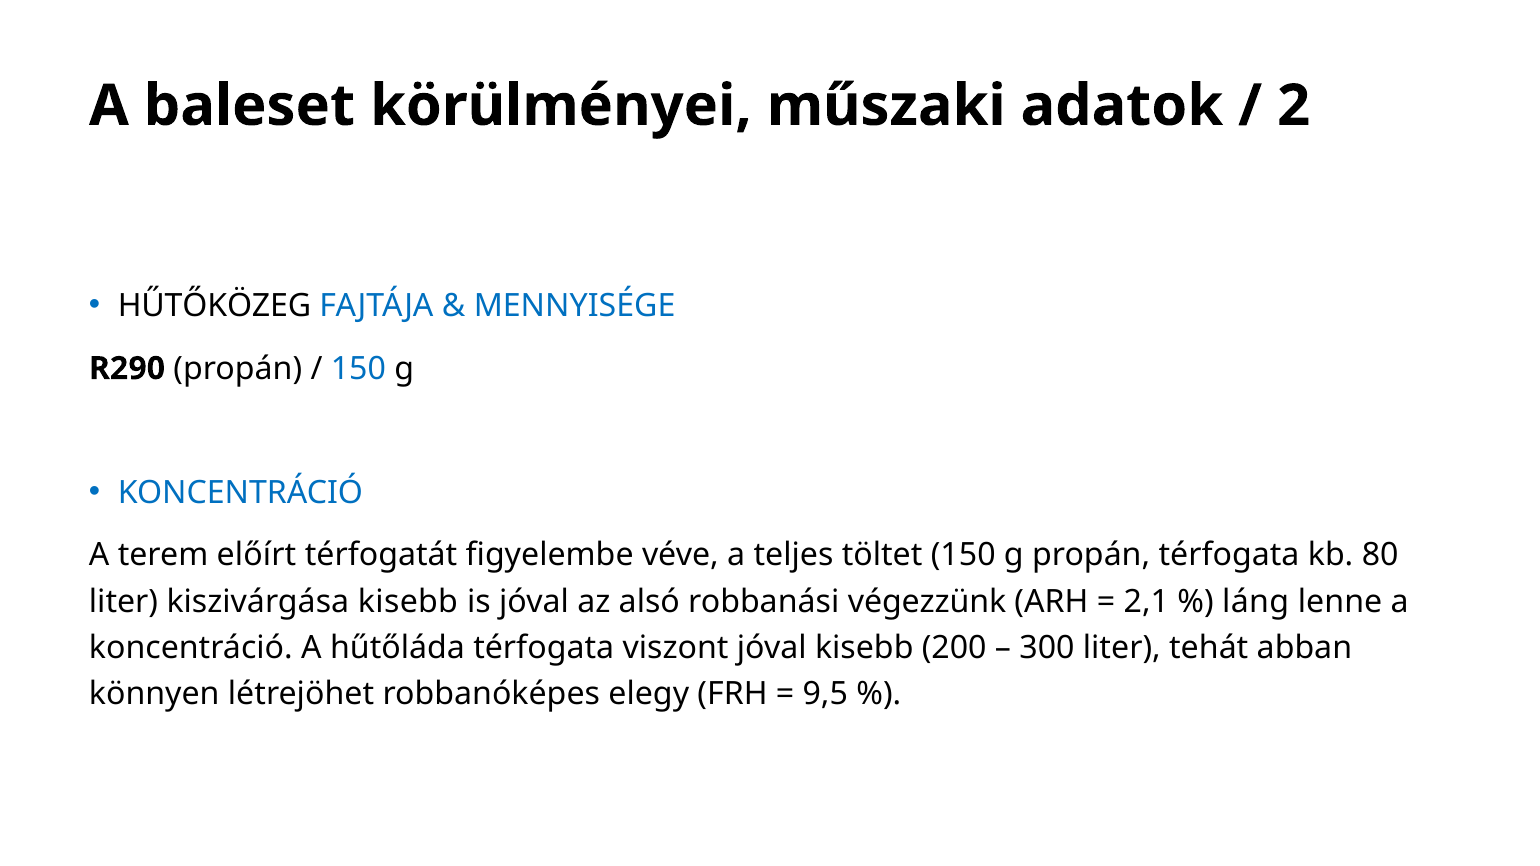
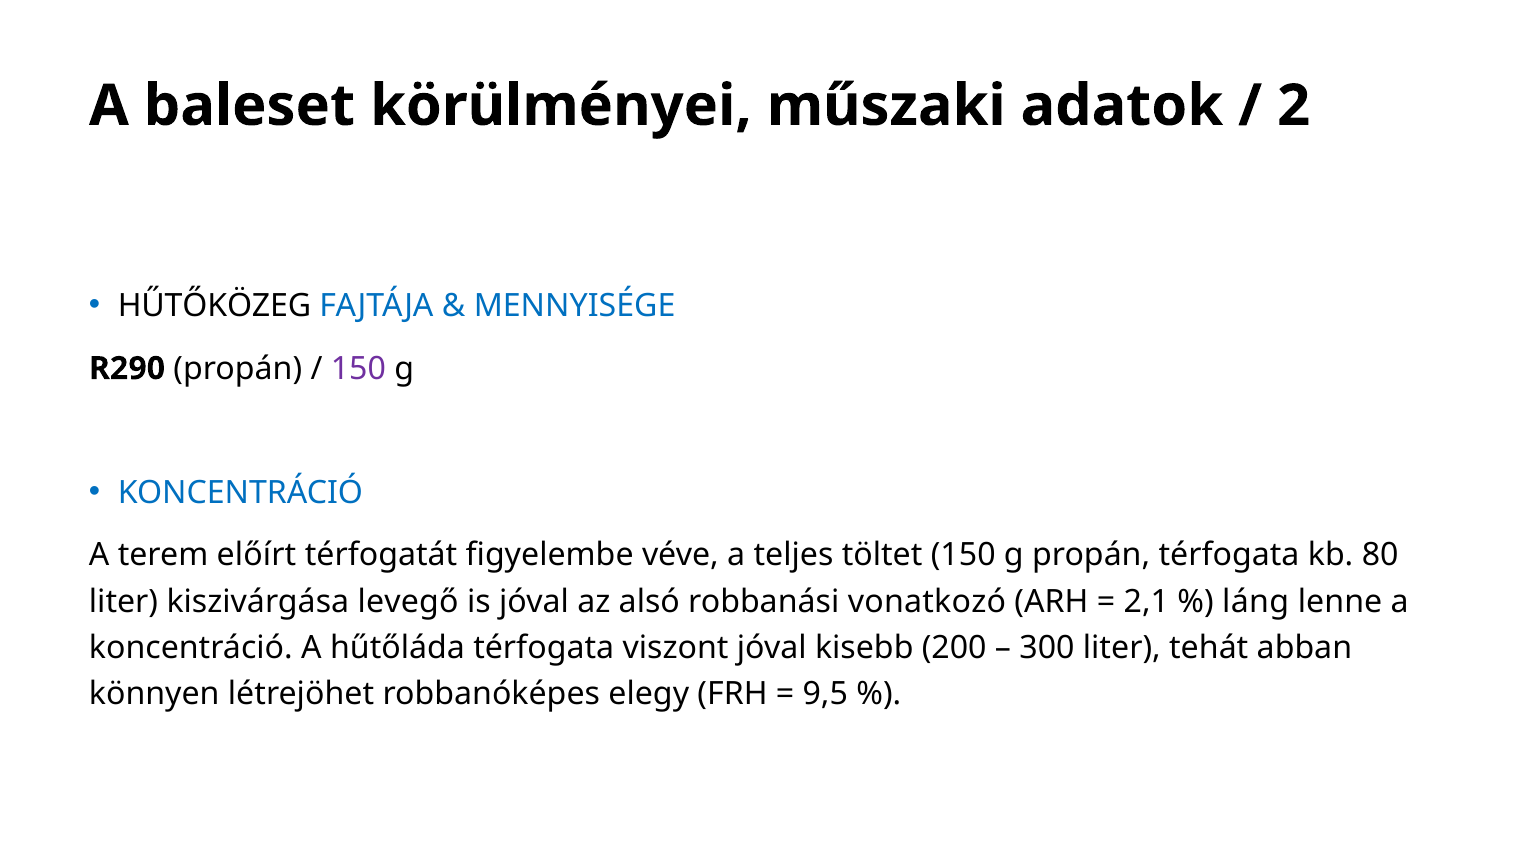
150 at (358, 369) colour: blue -> purple
kiszivárgása kisebb: kisebb -> levegő
végezzünk: végezzünk -> vonatkozó
